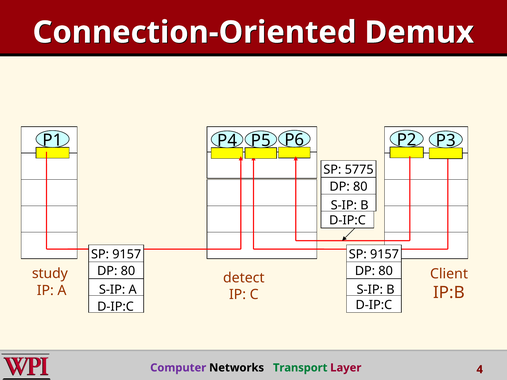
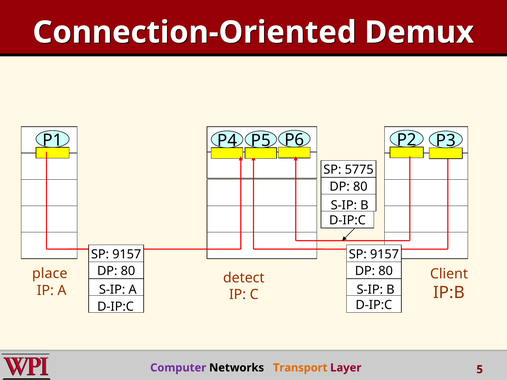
study: study -> place
Transport colour: green -> orange
4: 4 -> 5
